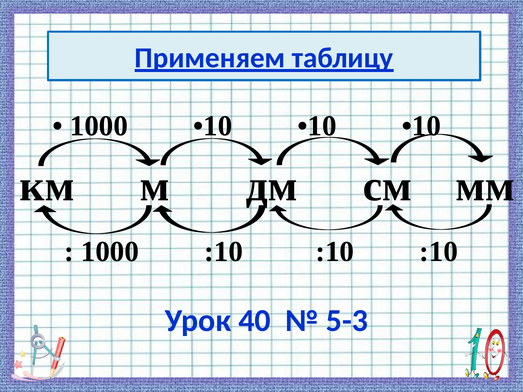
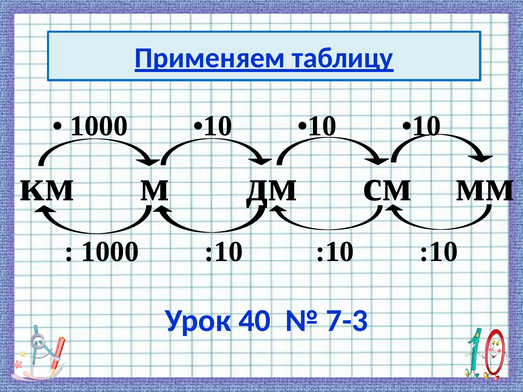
5-3: 5-3 -> 7-3
